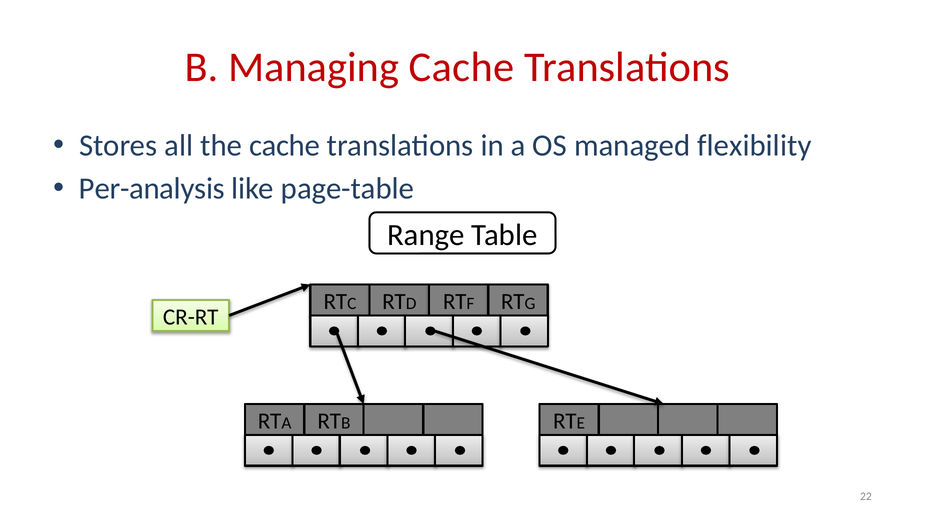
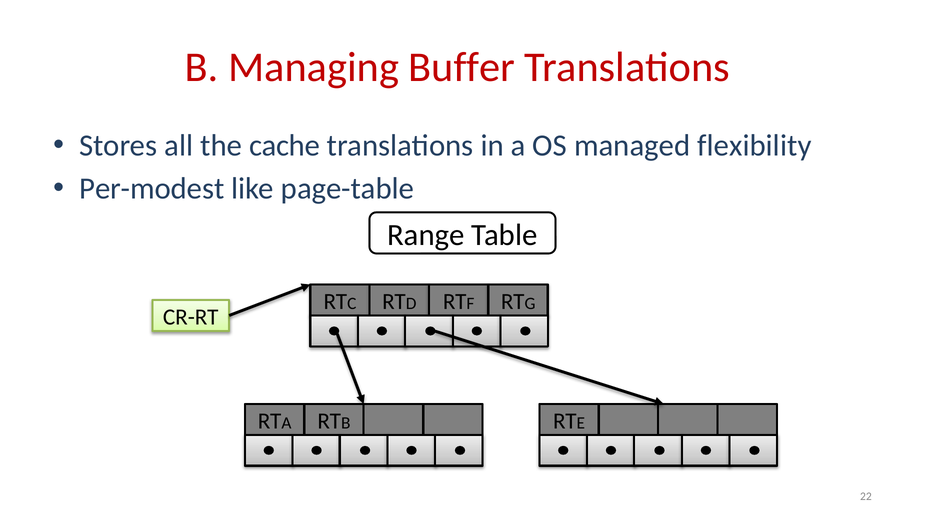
Managing Cache: Cache -> Buffer
Per-analysis: Per-analysis -> Per-modest
